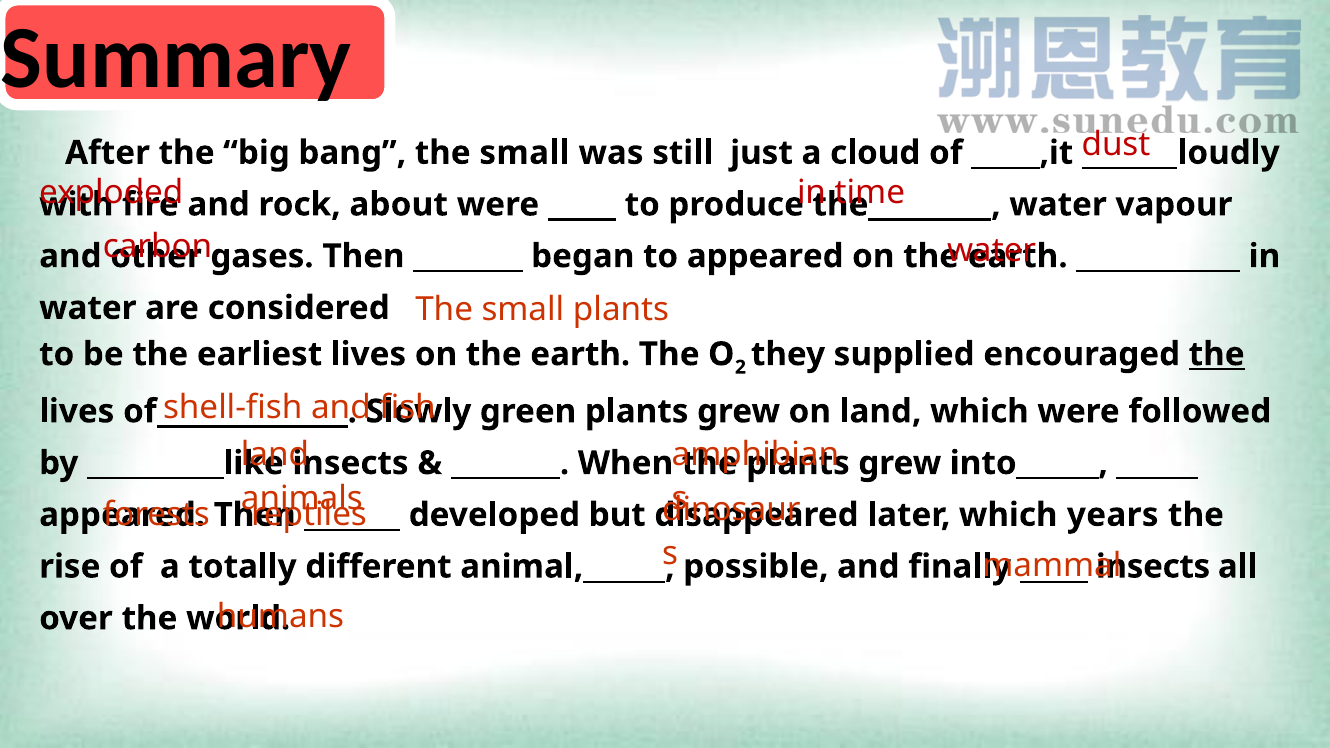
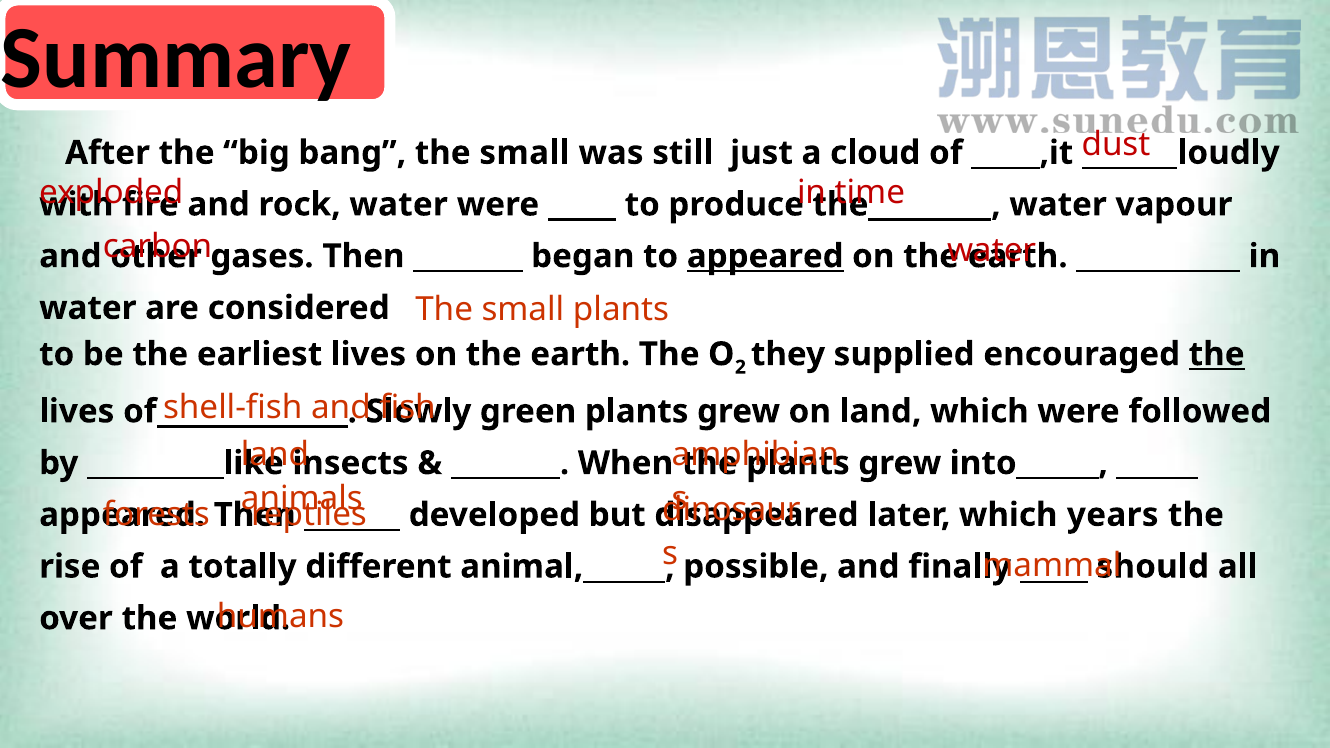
rock about: about -> water
appeared at (765, 256) underline: none -> present
insects at (1153, 567): insects -> should
